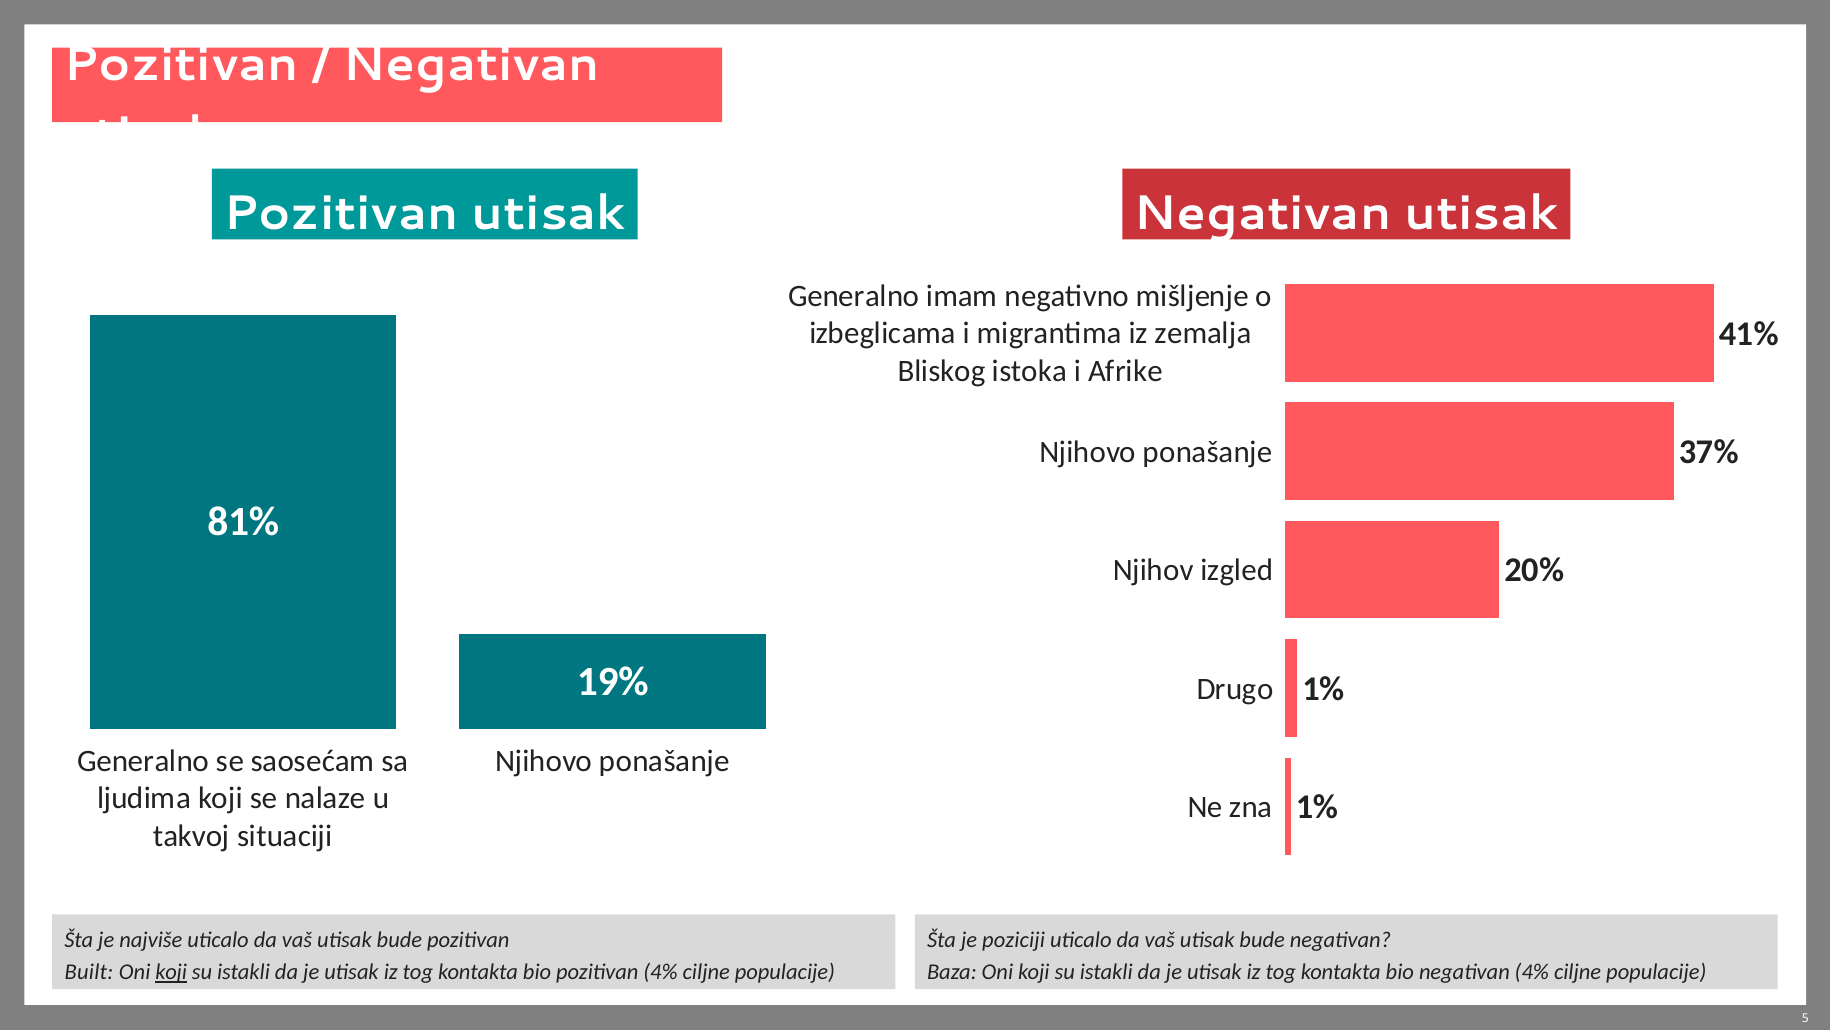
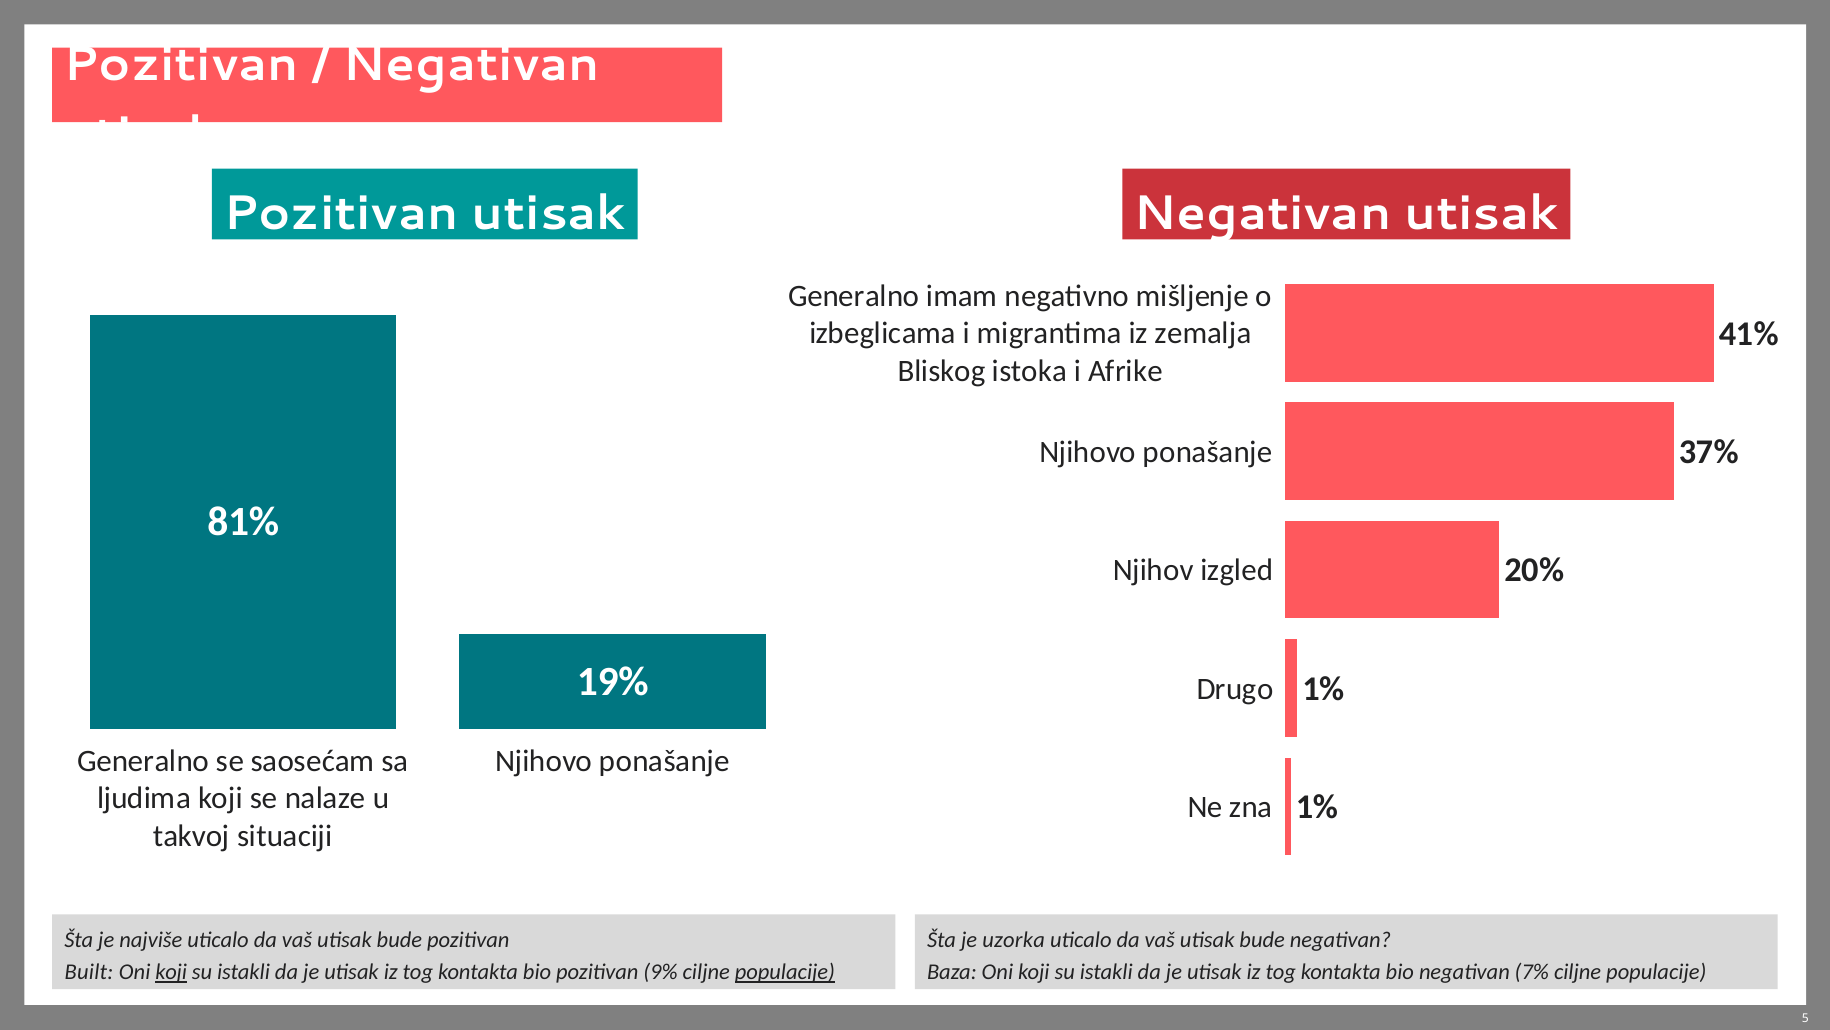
poziciji: poziciji -> uzorka
pozitivan 4%: 4% -> 9%
populacije at (785, 972) underline: none -> present
negativan 4%: 4% -> 7%
